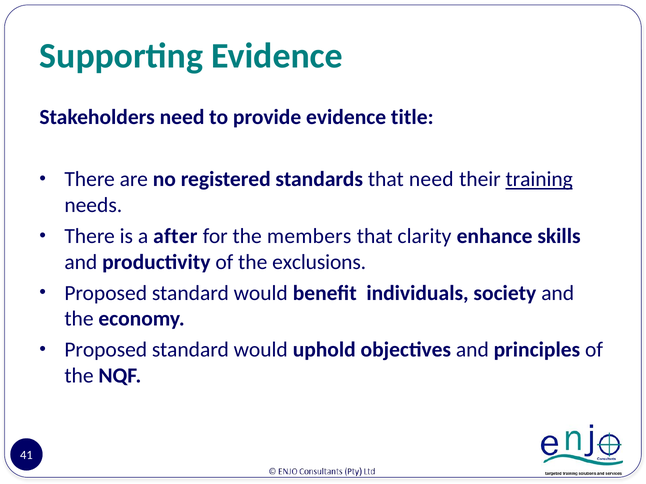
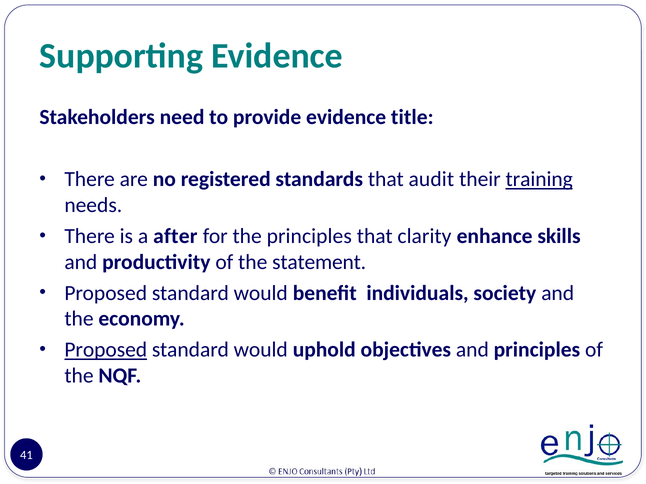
that need: need -> audit
the members: members -> principles
exclusions: exclusions -> statement
Proposed at (106, 350) underline: none -> present
